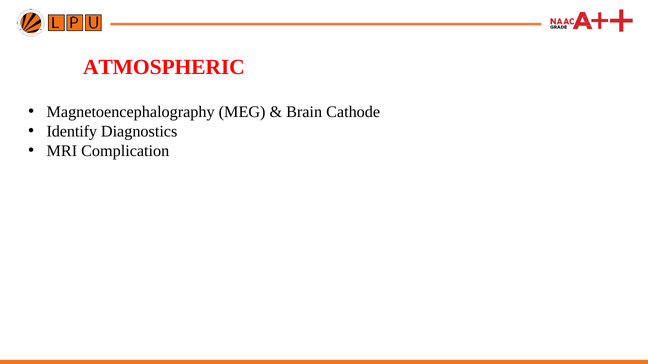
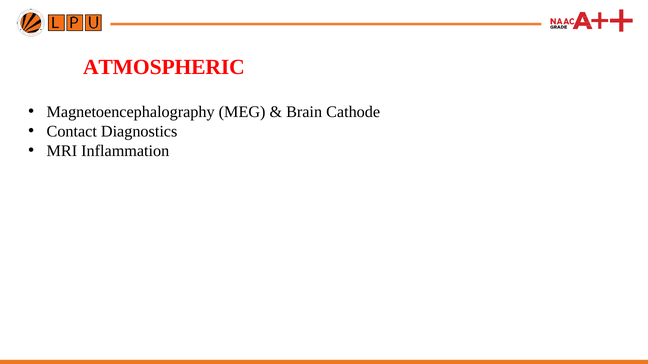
Identify: Identify -> Contact
Complication: Complication -> Inflammation
